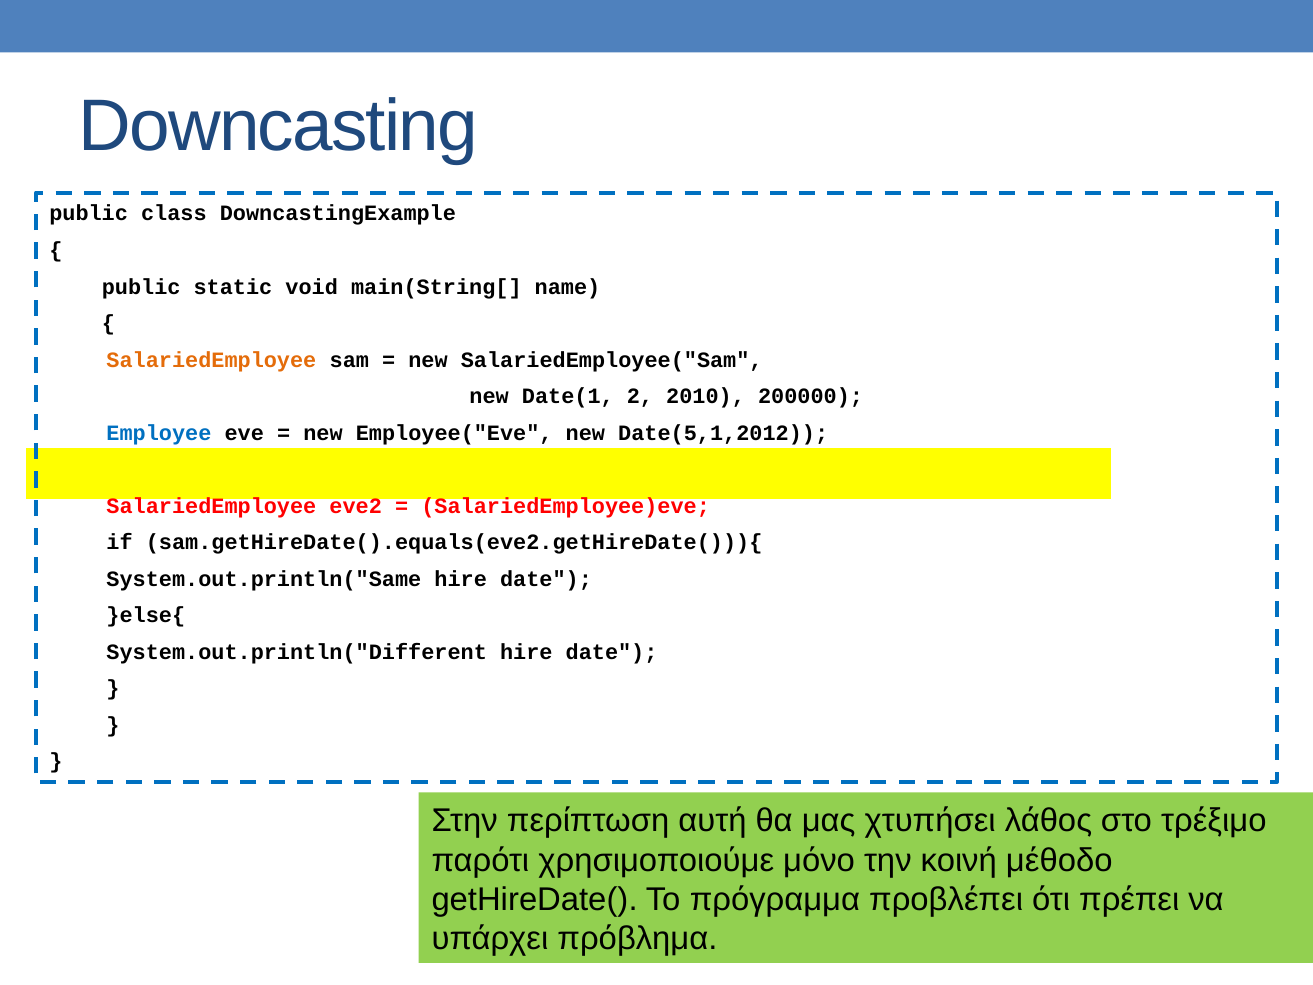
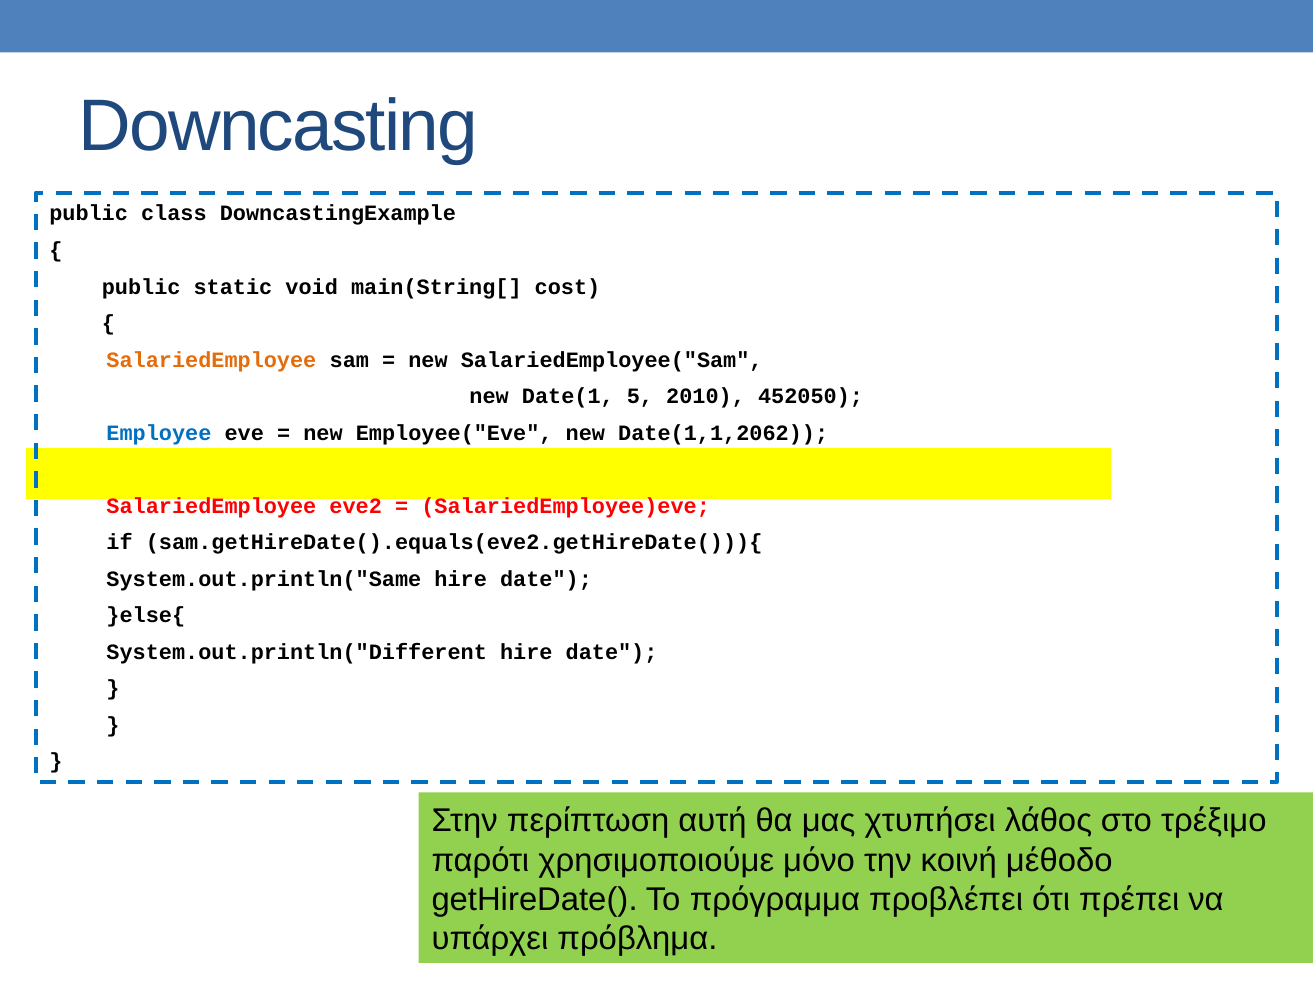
name: name -> cost
2: 2 -> 5
200000: 200000 -> 452050
Date(5,1,2012: Date(5,1,2012 -> Date(1,1,2062
